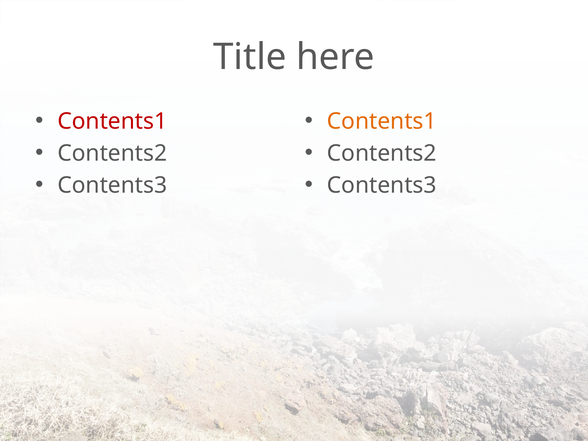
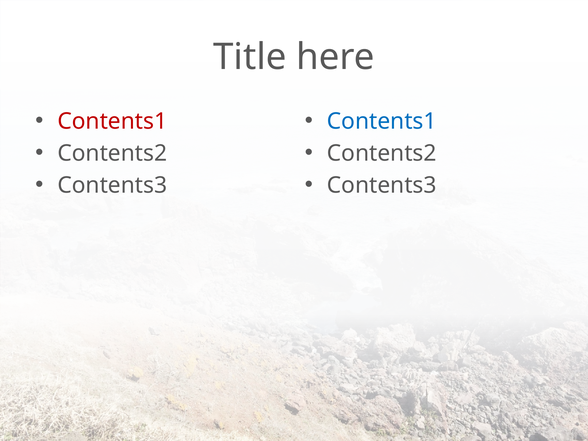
Contents1 at (382, 121) colour: orange -> blue
